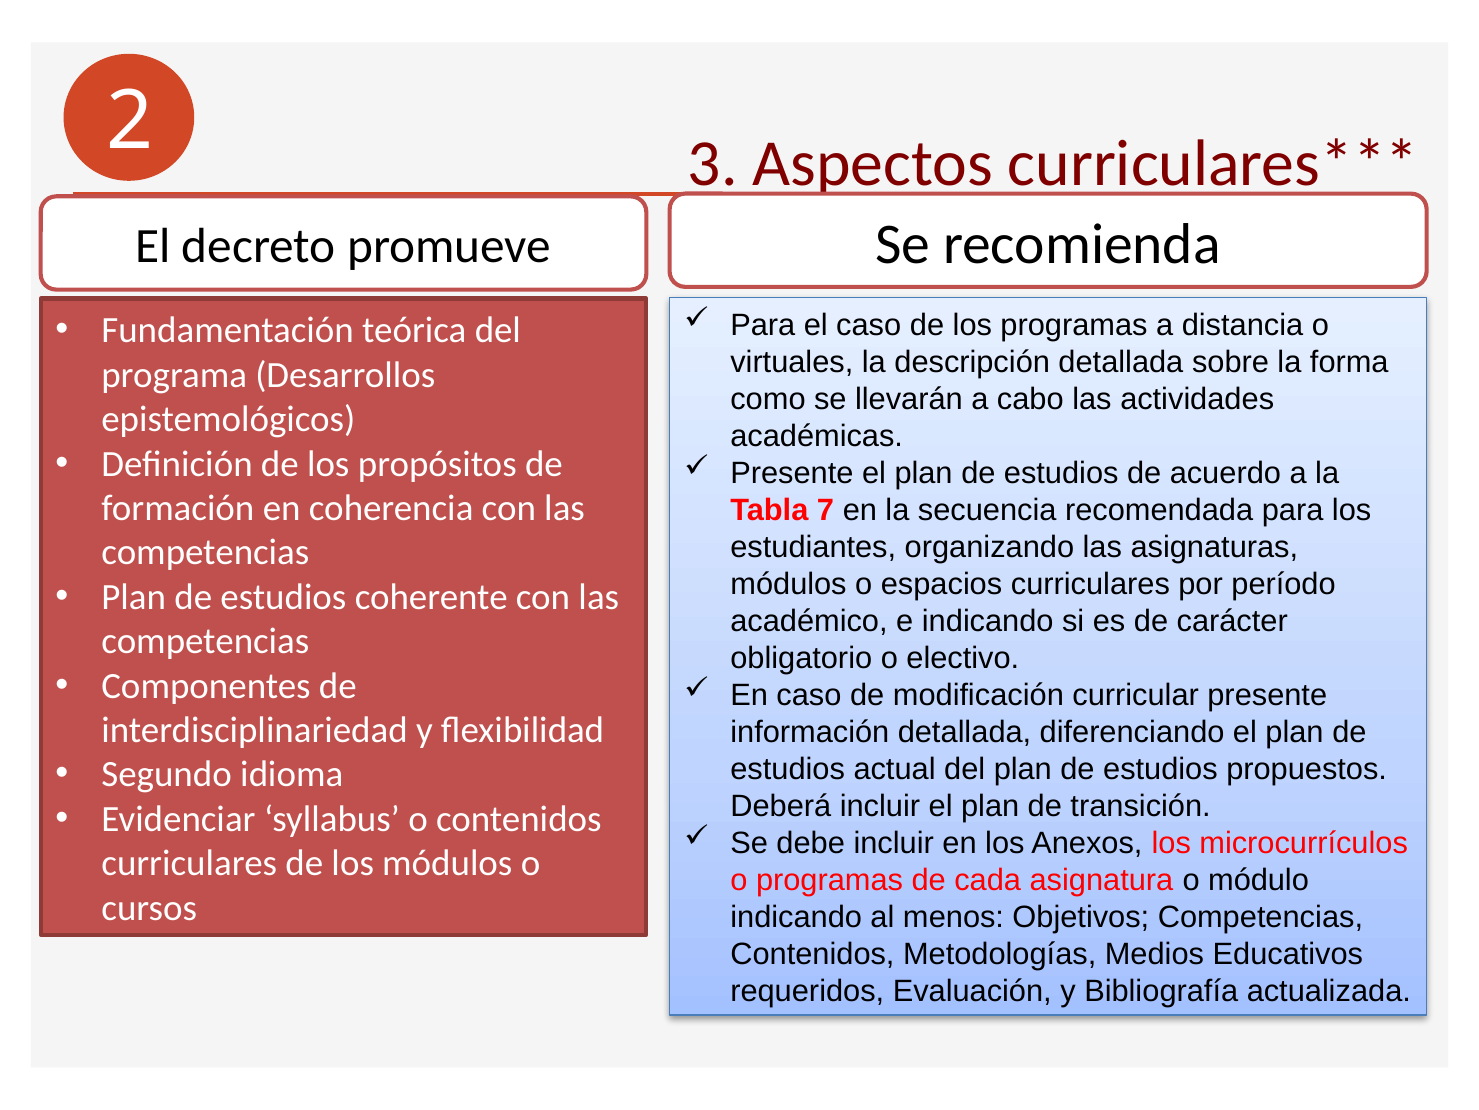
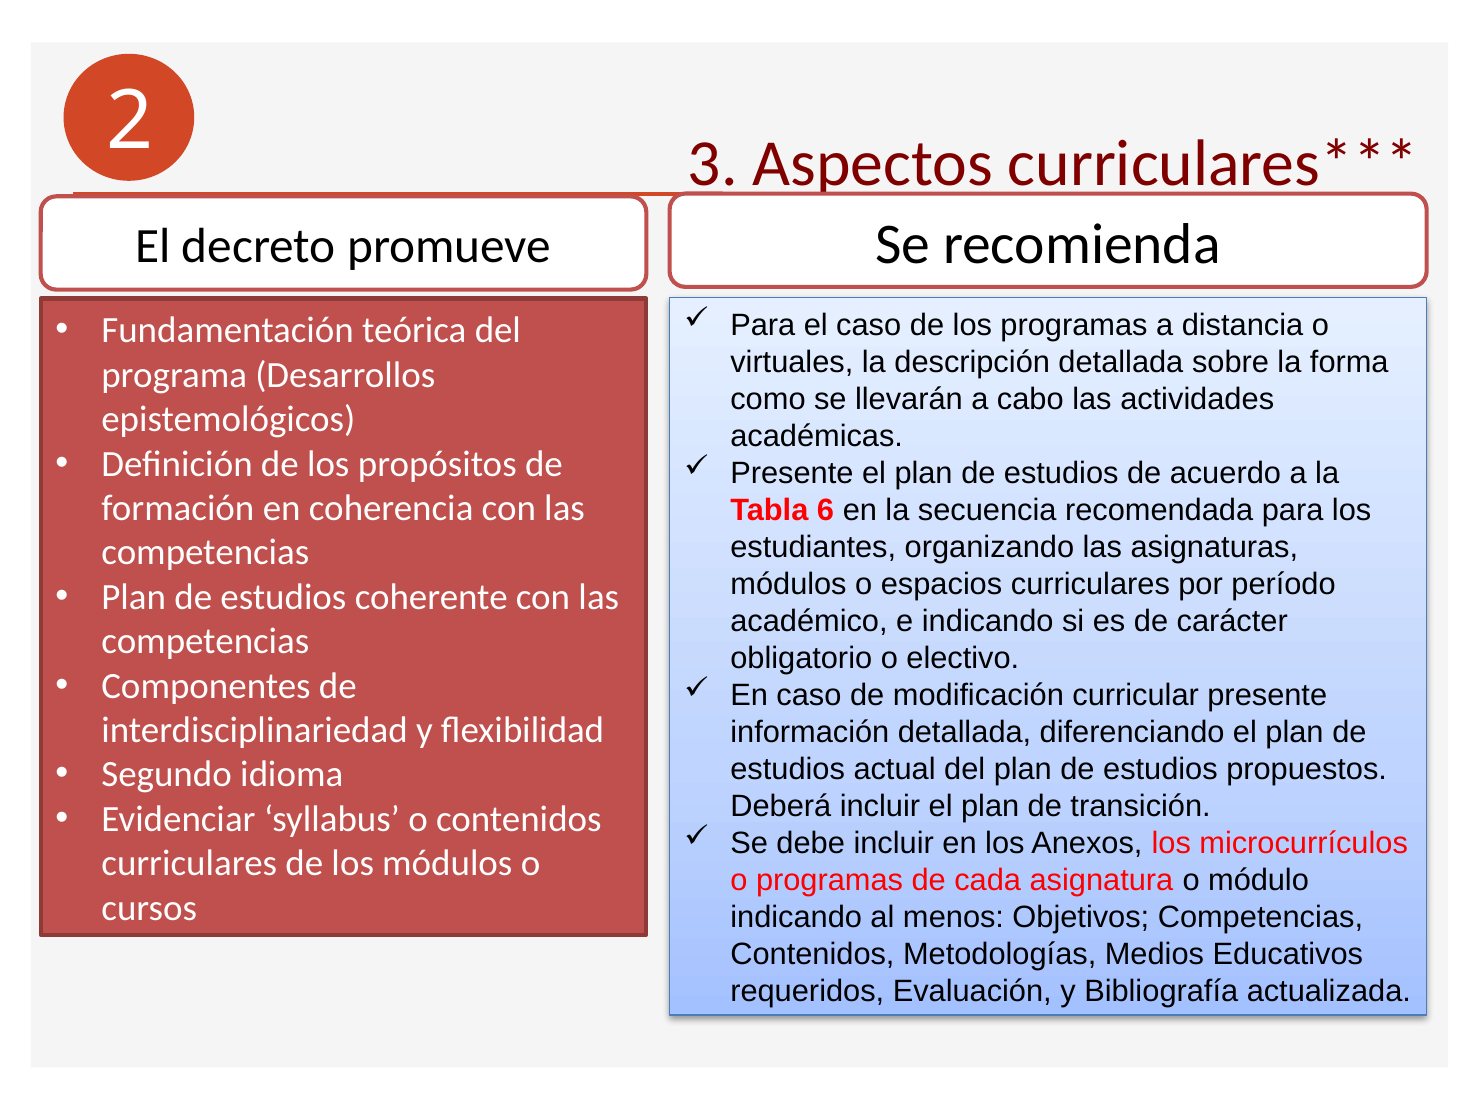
7: 7 -> 6
